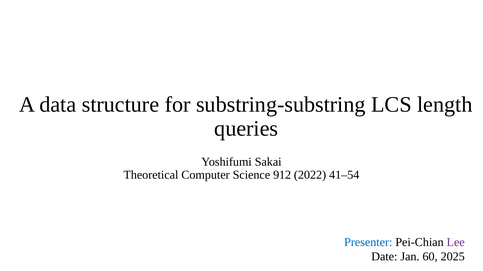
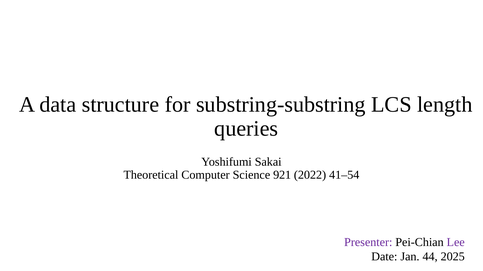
912: 912 -> 921
Presenter colour: blue -> purple
60: 60 -> 44
